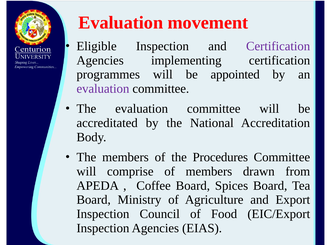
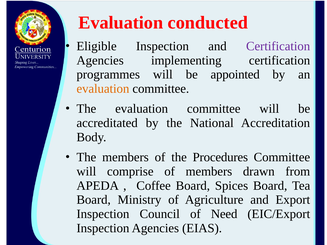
movement: movement -> conducted
evaluation at (103, 89) colour: purple -> orange
Food: Food -> Need
